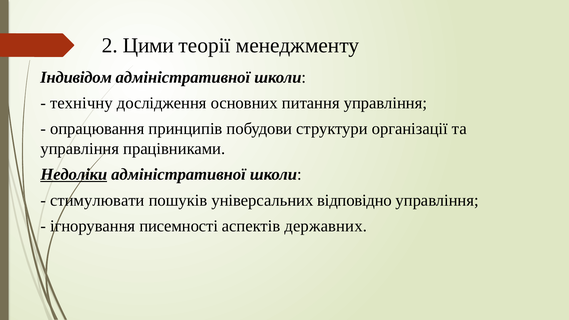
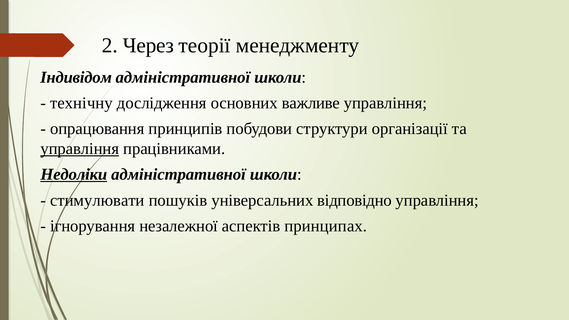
Цими: Цими -> Через
питання: питання -> важливе
управління at (80, 149) underline: none -> present
писемності: писемності -> незалежної
державних: державних -> принципах
